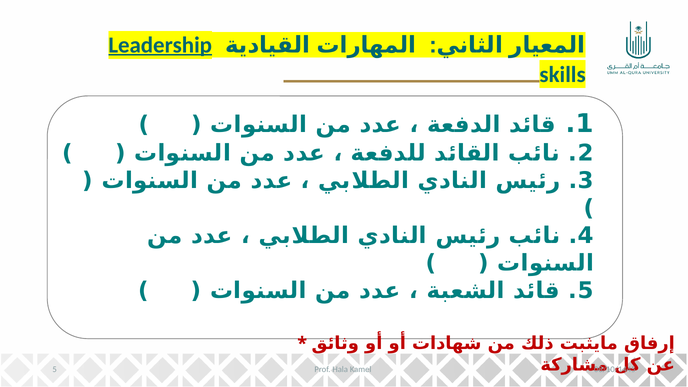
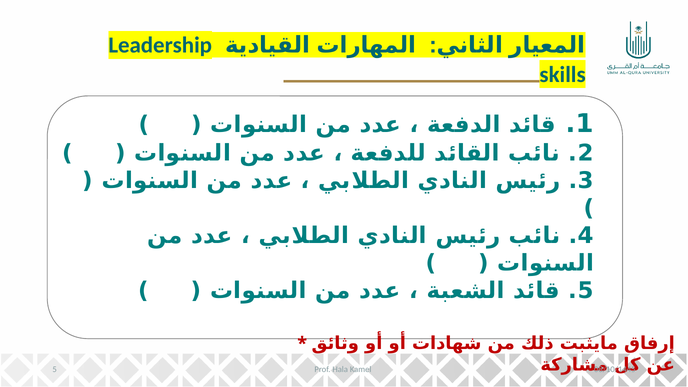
Leadership underline: present -> none
